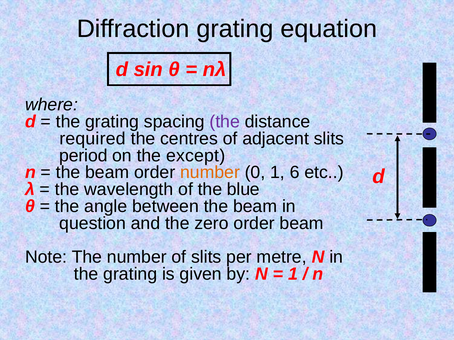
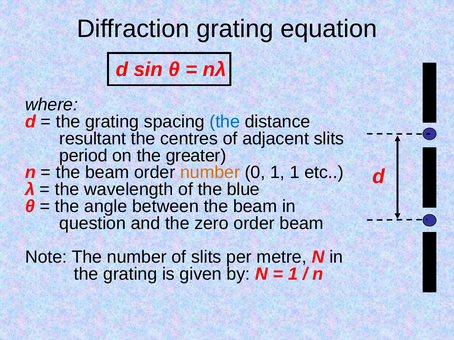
the at (225, 122) colour: purple -> blue
required: required -> resultant
except: except -> greater
1 6: 6 -> 1
